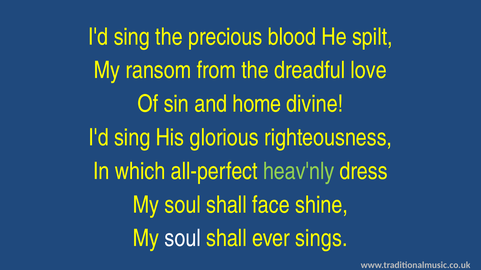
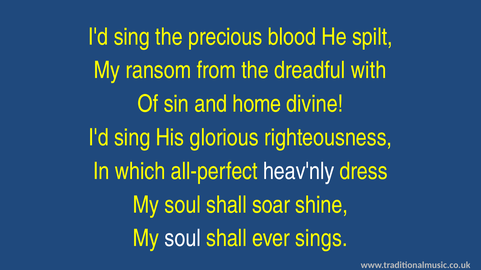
love: love -> with
heav'nly colour: light green -> white
face: face -> soar
